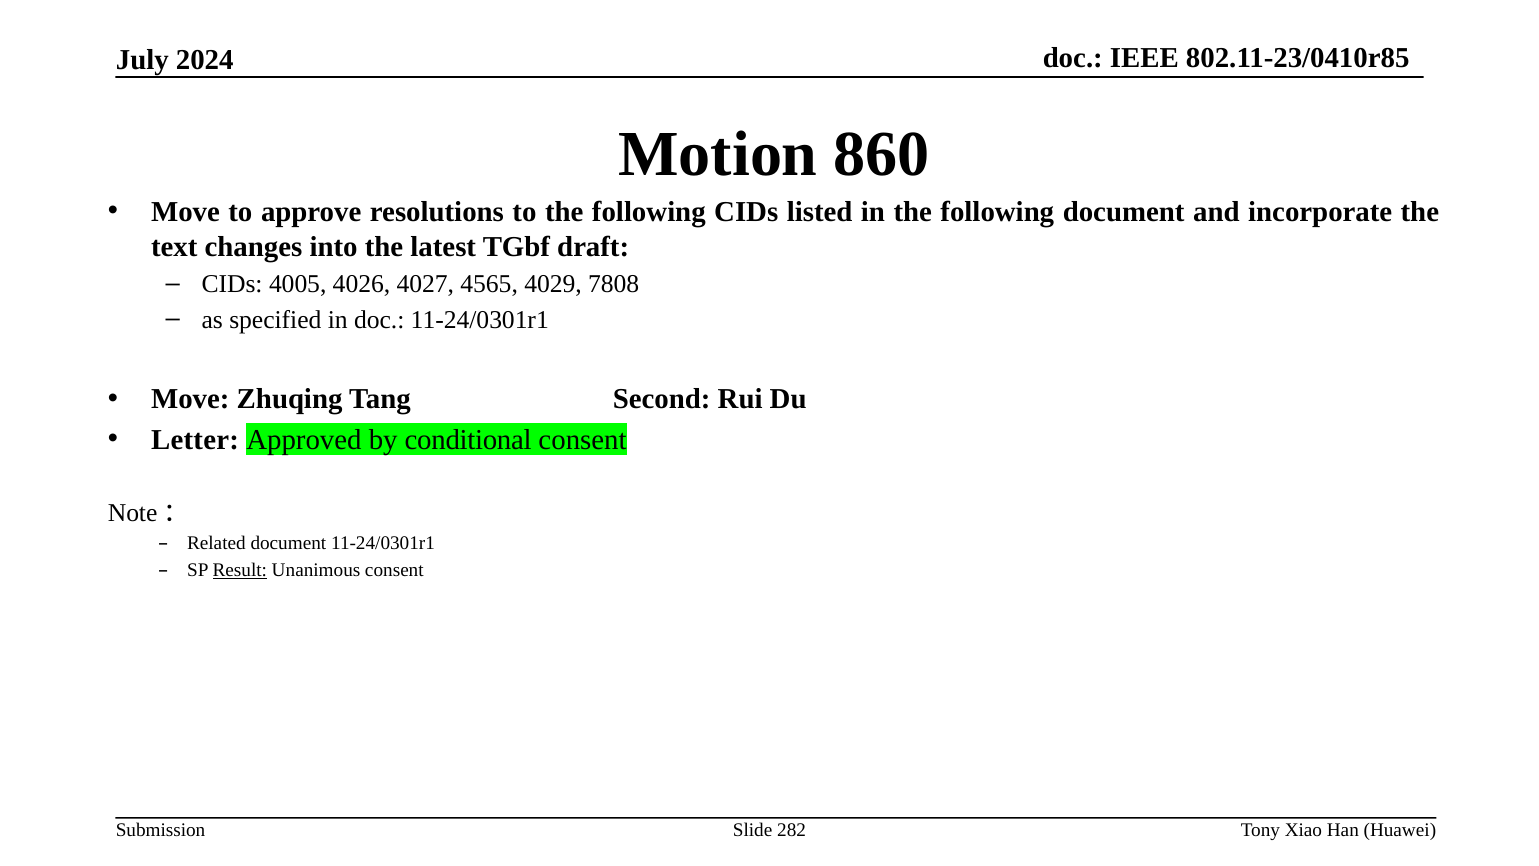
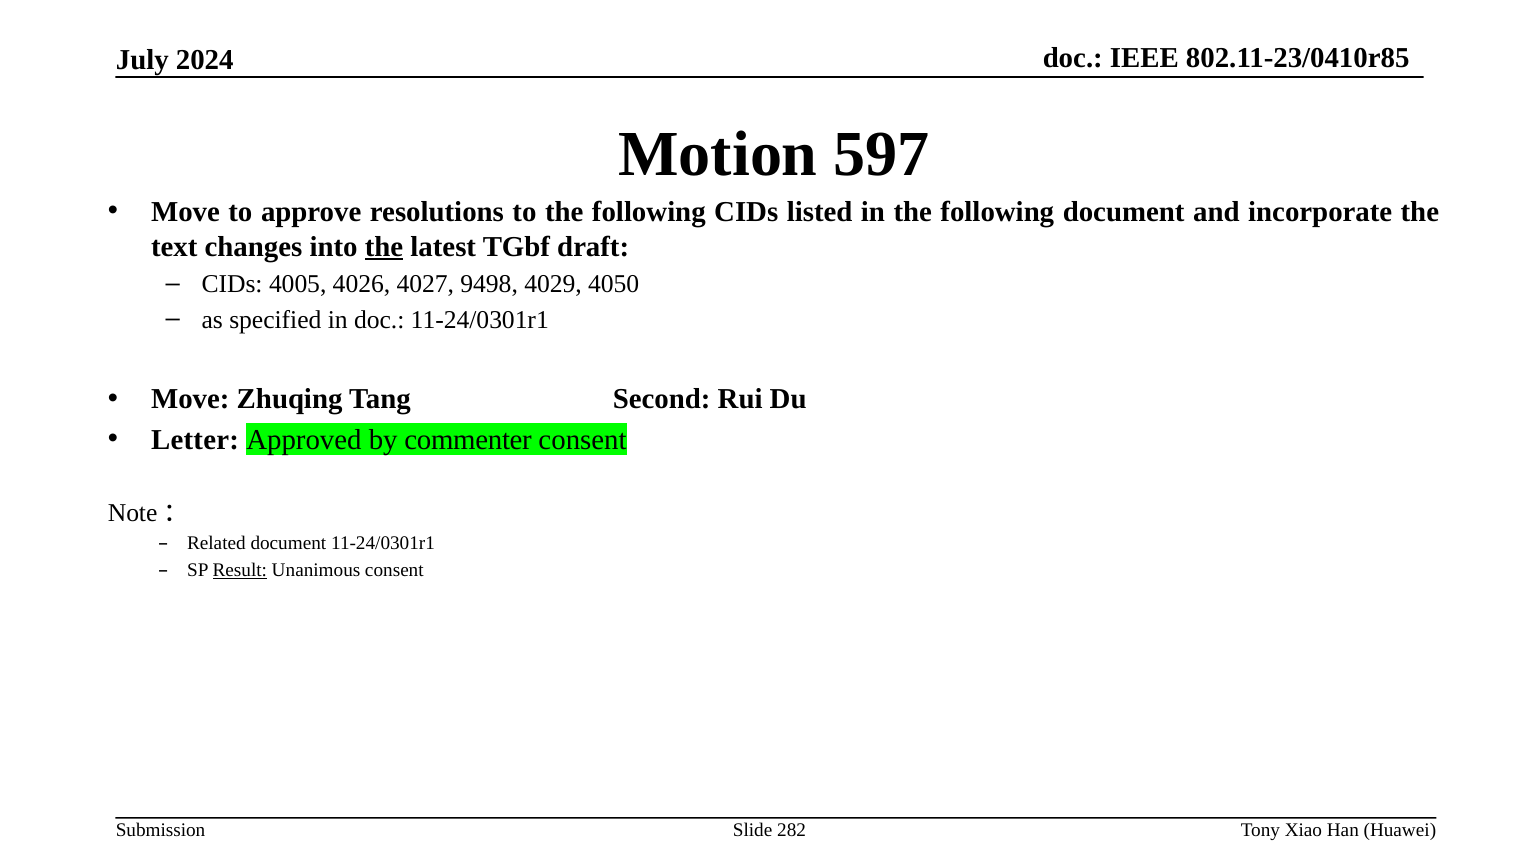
860: 860 -> 597
the at (384, 246) underline: none -> present
4565: 4565 -> 9498
7808: 7808 -> 4050
conditional: conditional -> commenter
